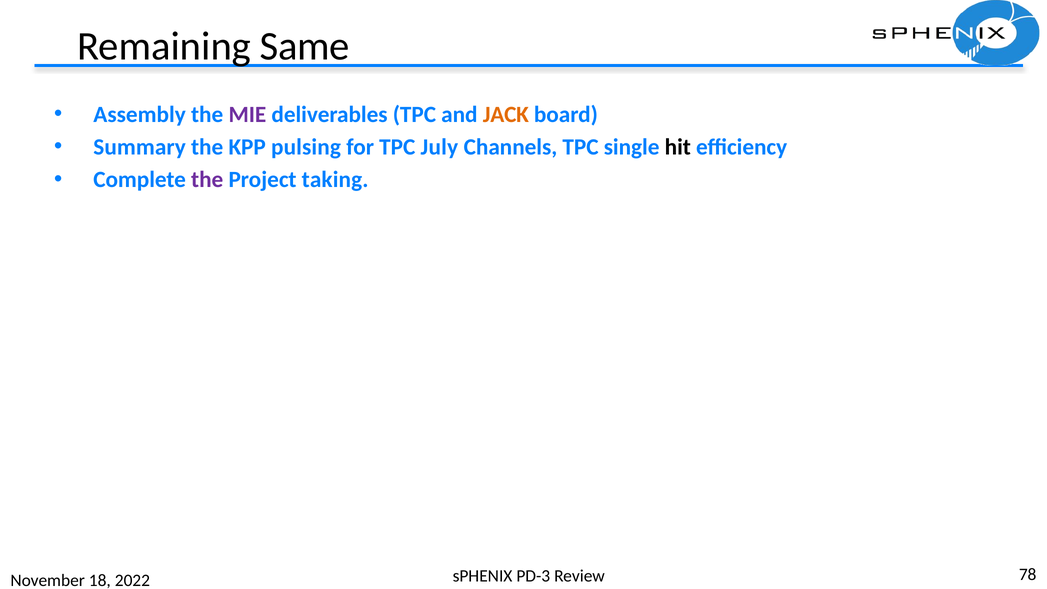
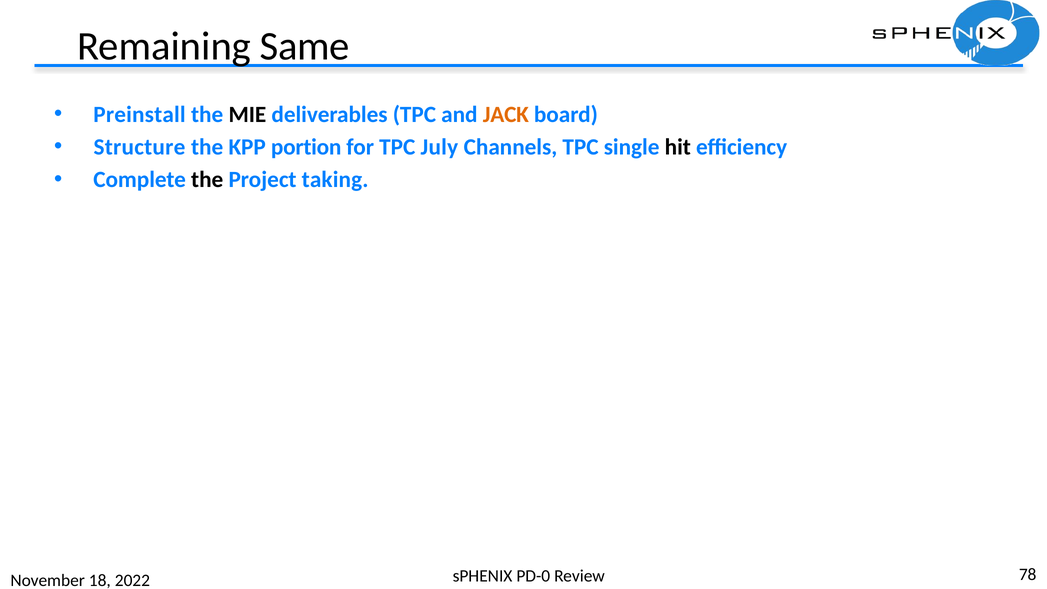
Assembly: Assembly -> Preinstall
MIE colour: purple -> black
Summary: Summary -> Structure
pulsing: pulsing -> portion
the at (207, 180) colour: purple -> black
PD-3: PD-3 -> PD-0
